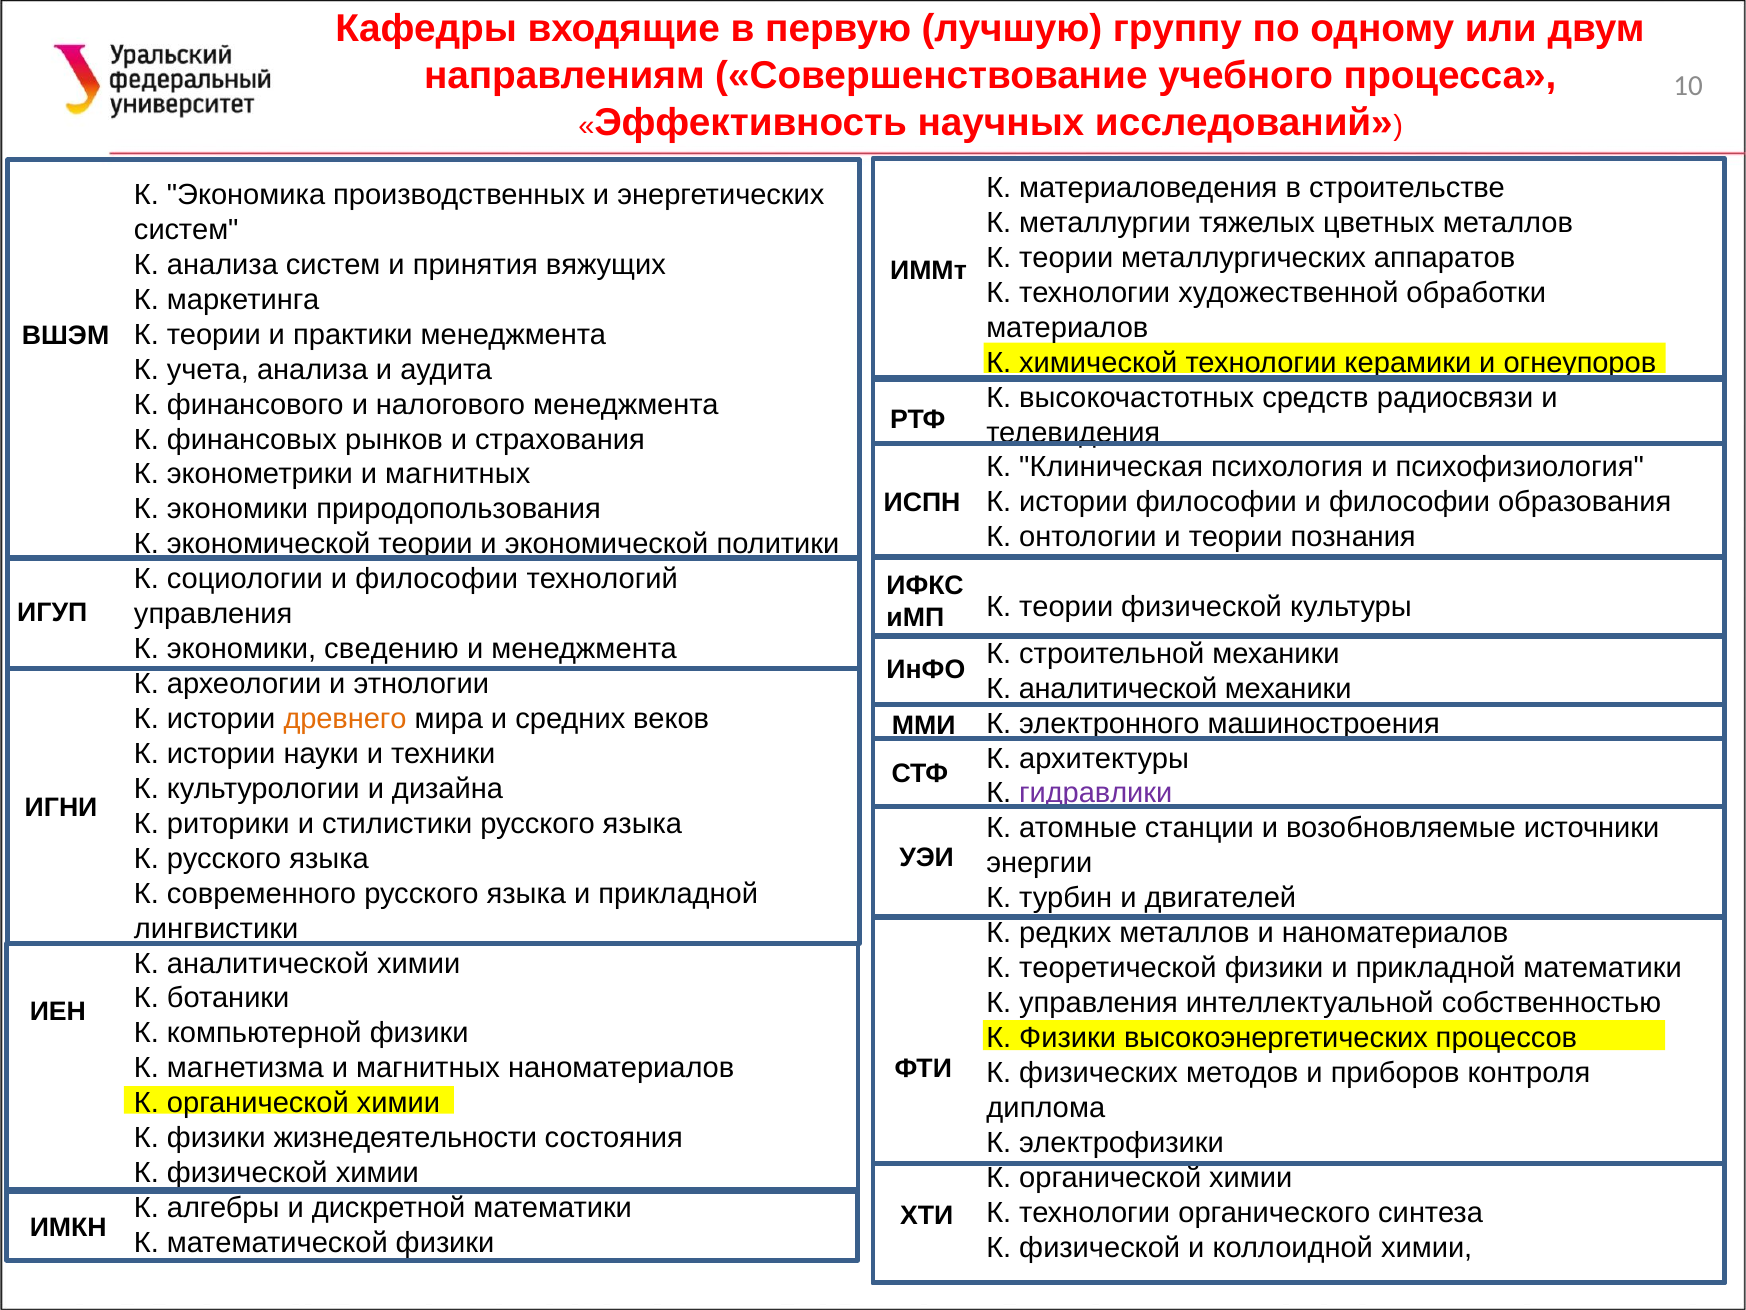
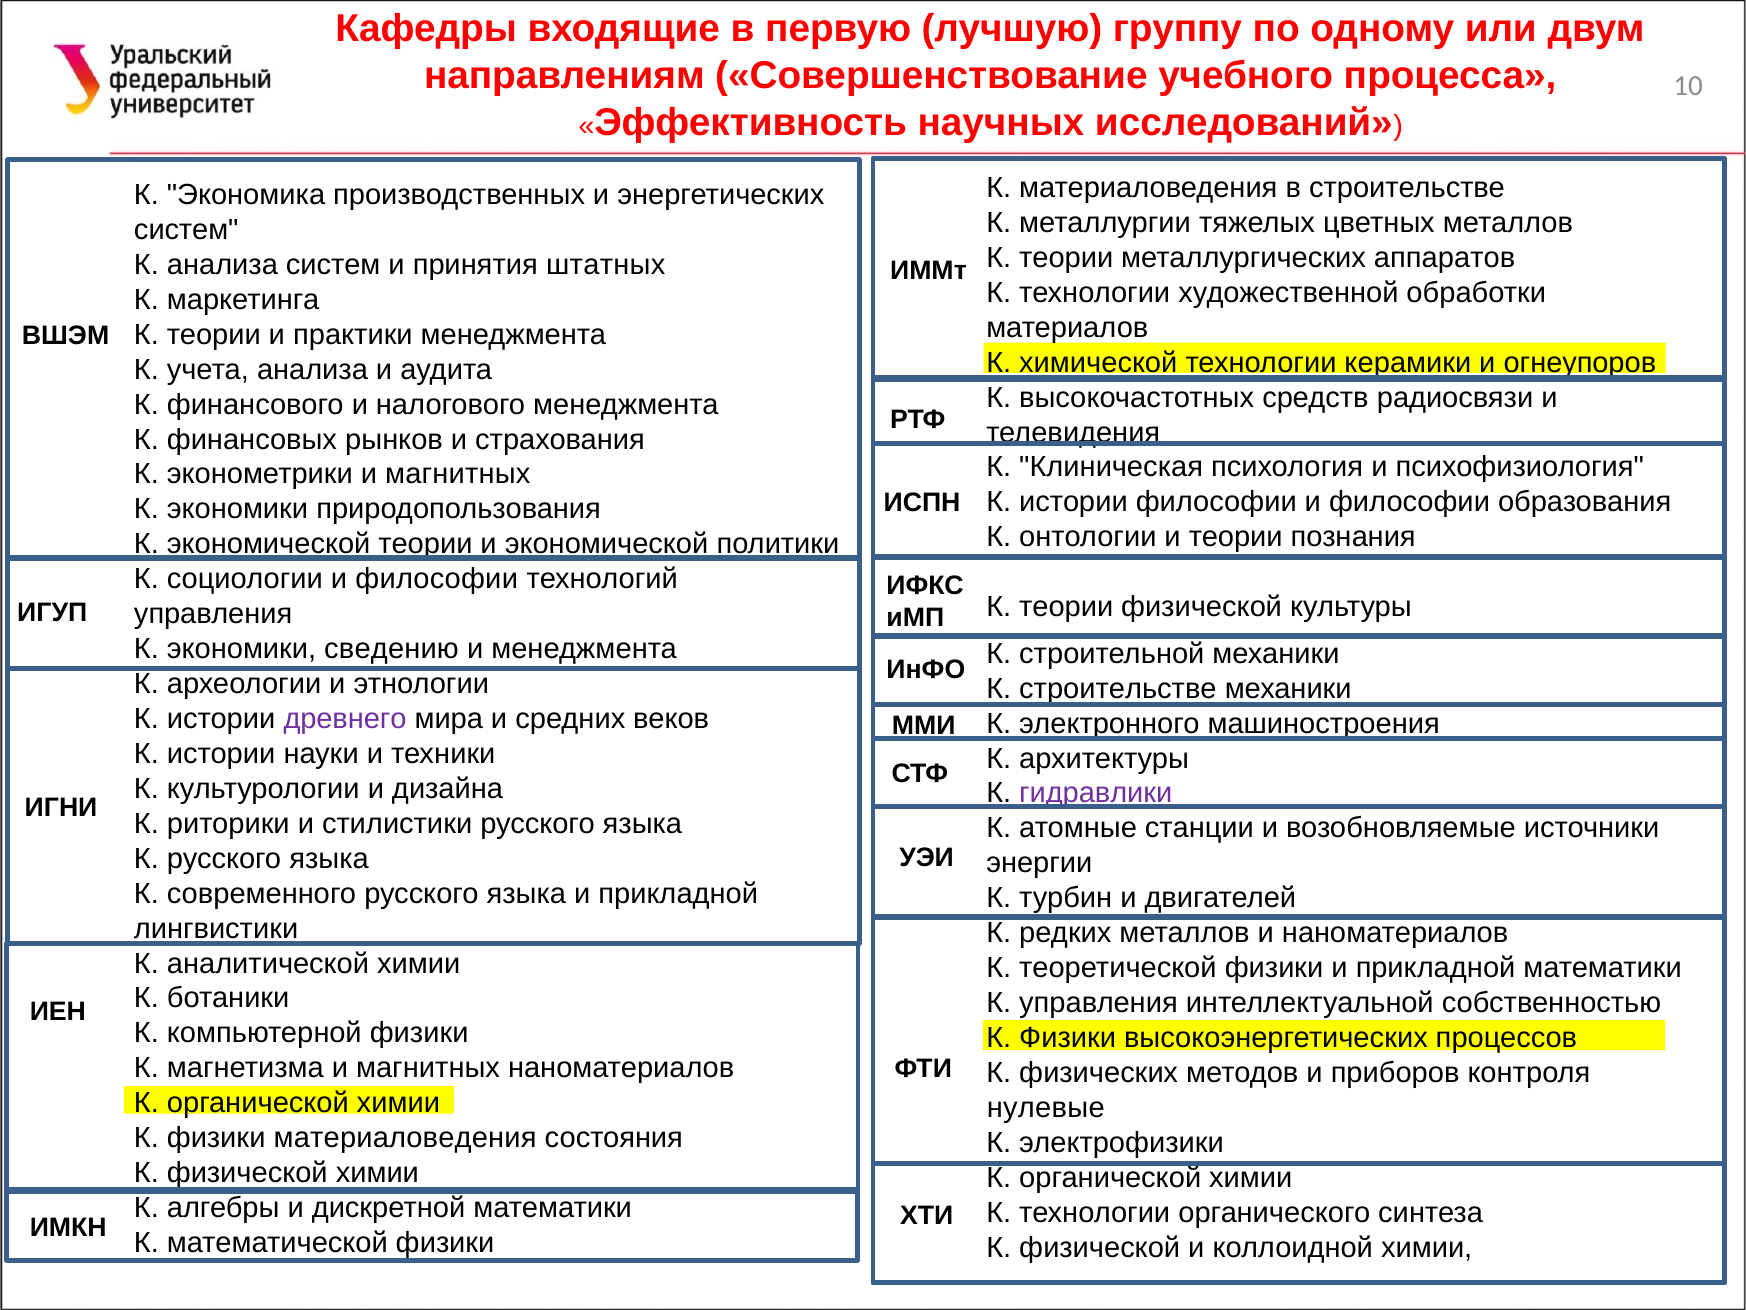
вяжущих: вяжущих -> штатных
аналитической at (1118, 688): аналитической -> строительстве
древнего colour: orange -> purple
диплома: диплома -> нулевые
физики жизнедеятельности: жизнедеятельности -> материаловедения
